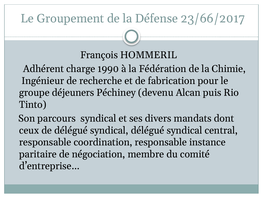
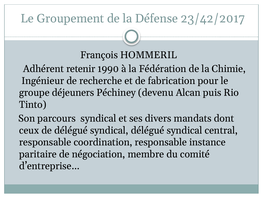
23/66/2017: 23/66/2017 -> 23/42/2017
charge: charge -> retenir
